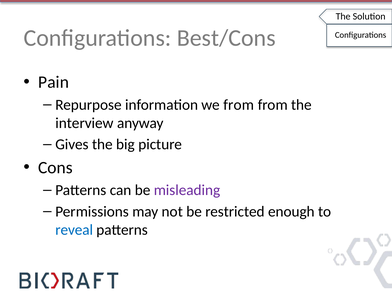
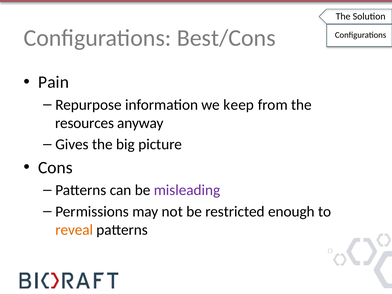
we from: from -> keep
interview: interview -> resources
reveal colour: blue -> orange
